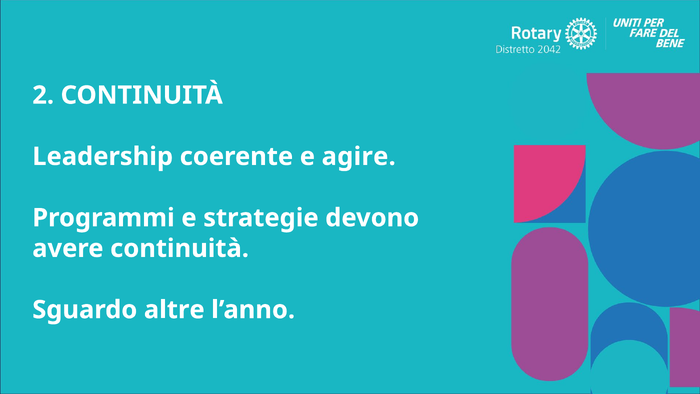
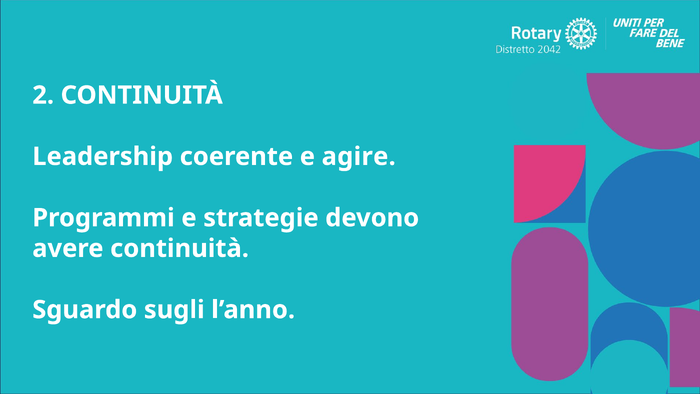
altre: altre -> sugli
